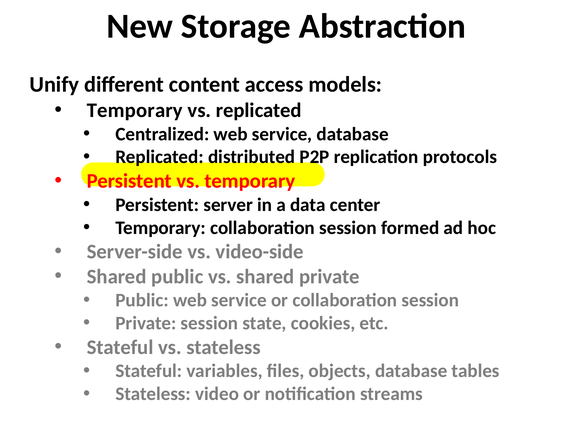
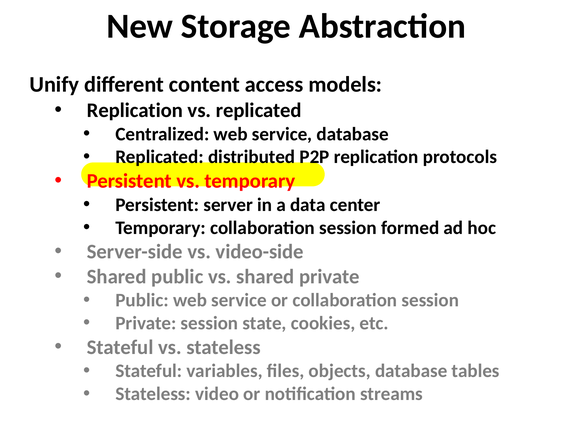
Temporary at (135, 110): Temporary -> Replication
